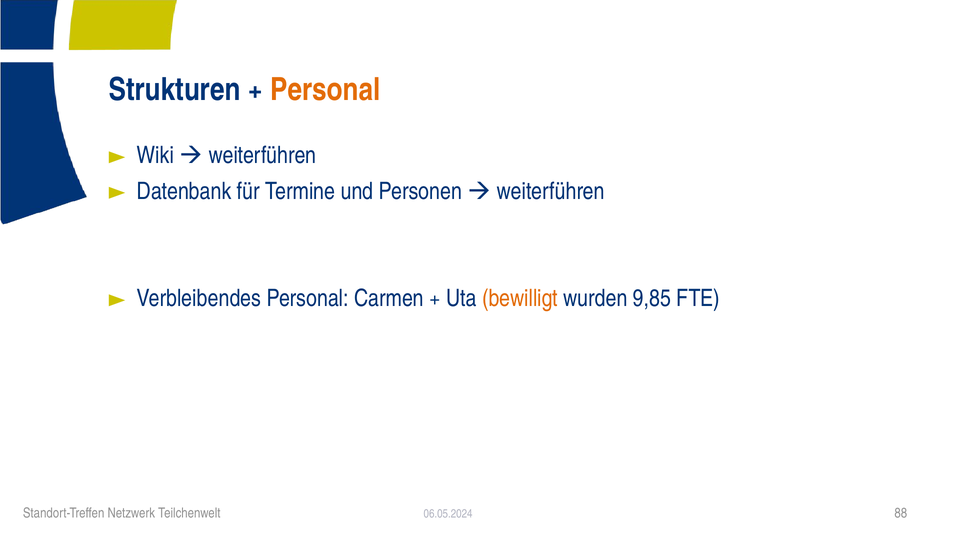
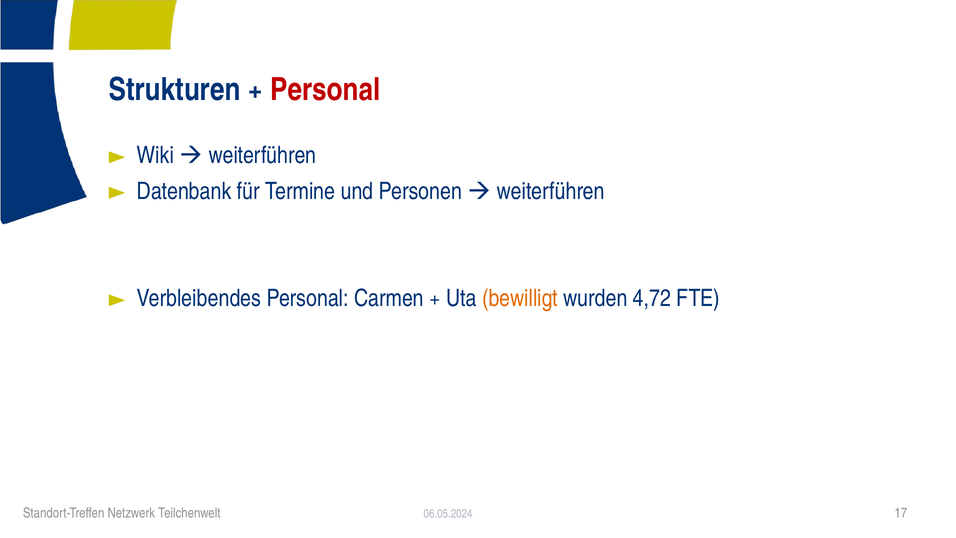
Personal at (325, 90) colour: orange -> red
9,85: 9,85 -> 4,72
88: 88 -> 17
